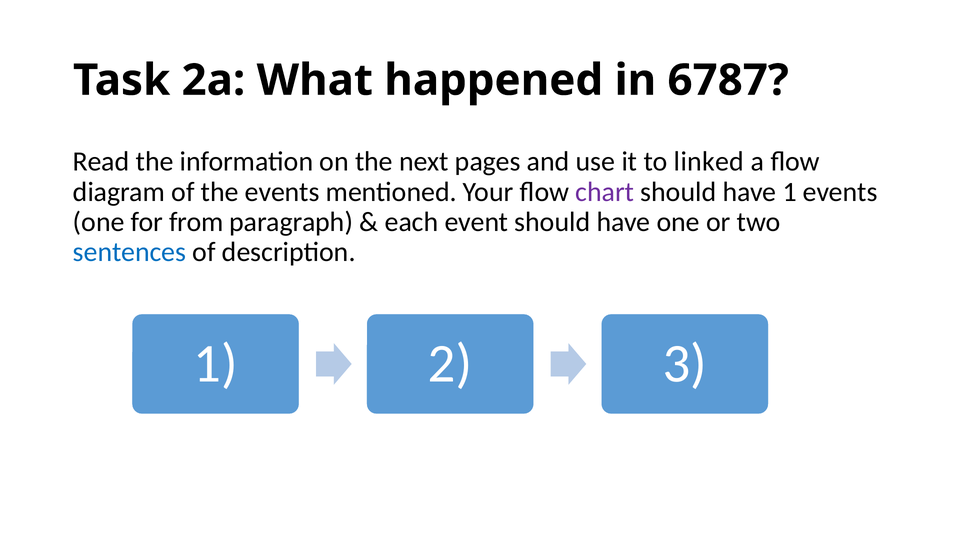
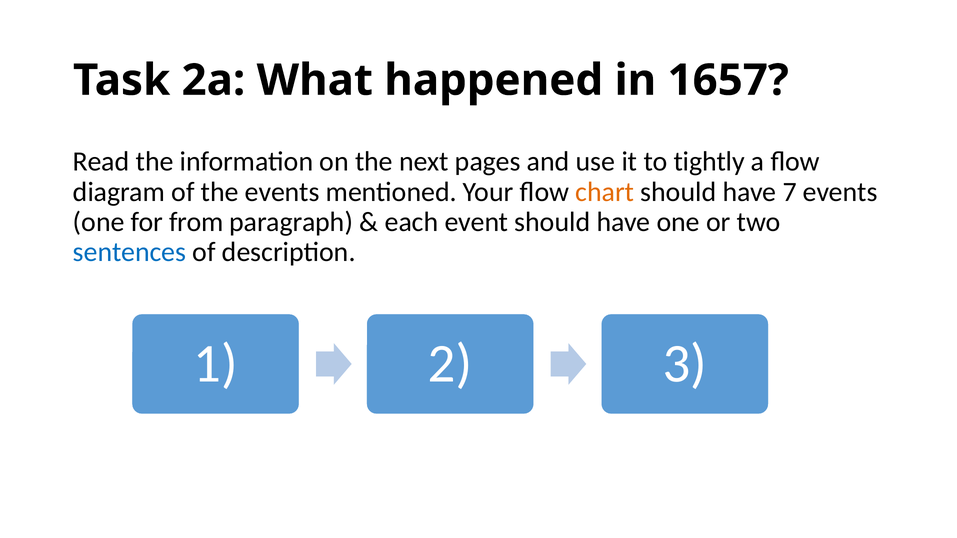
6787: 6787 -> 1657
linked: linked -> tightly
chart colour: purple -> orange
have 1: 1 -> 7
